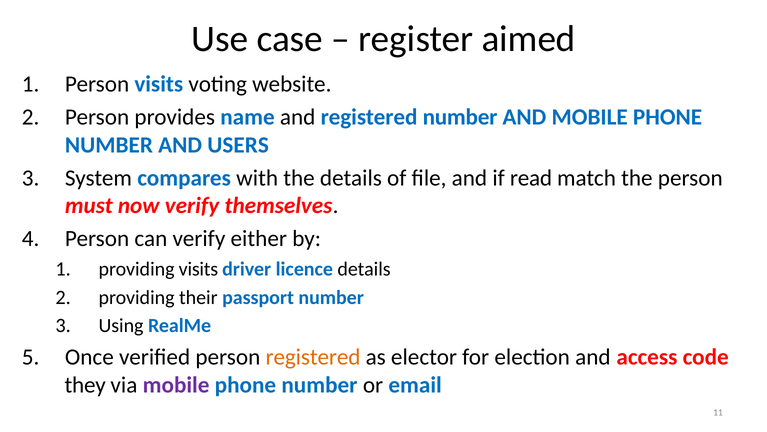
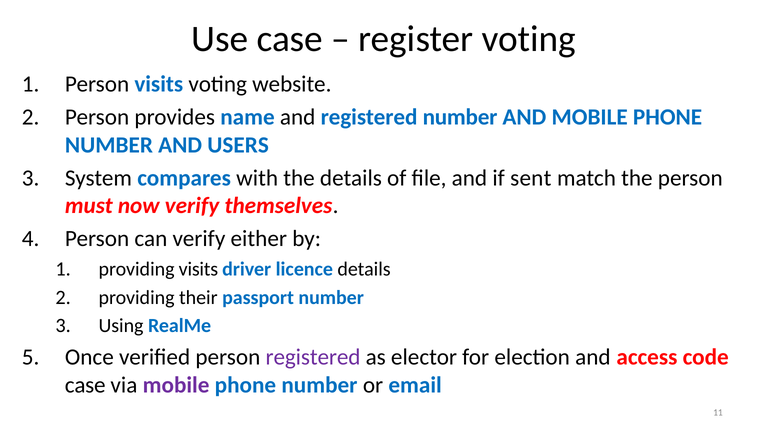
register aimed: aimed -> voting
read: read -> sent
registered at (313, 357) colour: orange -> purple
they at (85, 384): they -> case
